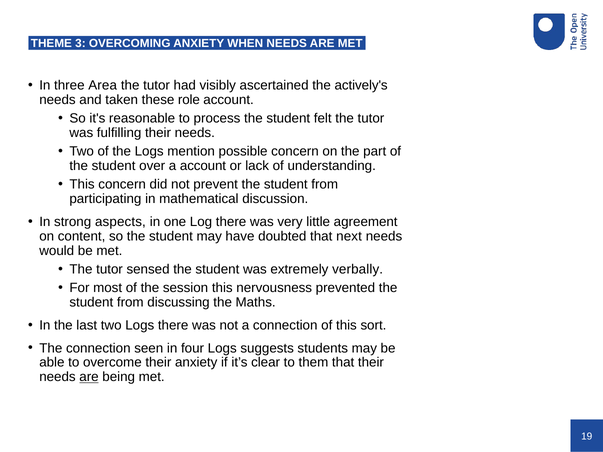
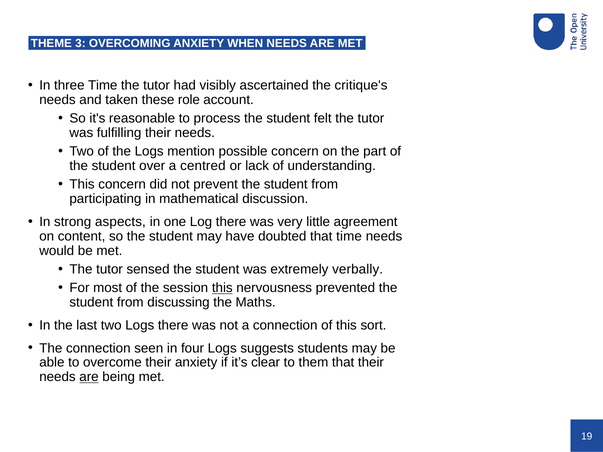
three Area: Area -> Time
actively's: actively's -> critique's
a account: account -> centred
that next: next -> time
this at (222, 288) underline: none -> present
